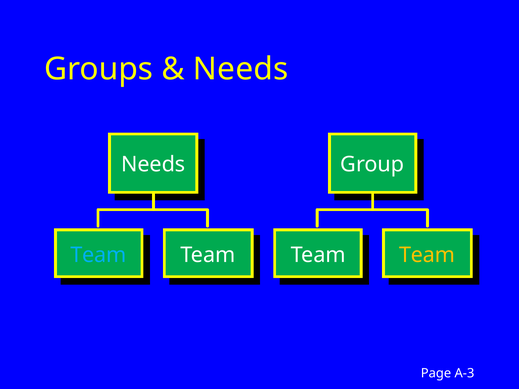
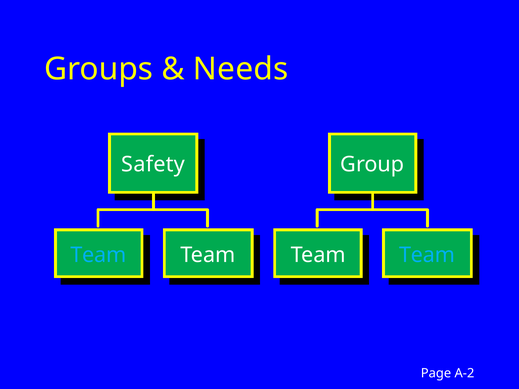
Needs at (153, 165): Needs -> Safety
Team at (427, 255) colour: yellow -> light blue
A-3: A-3 -> A-2
